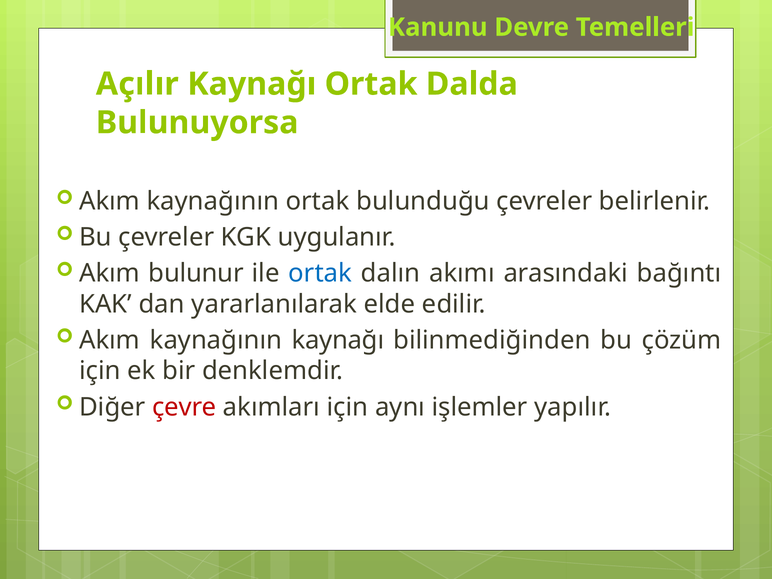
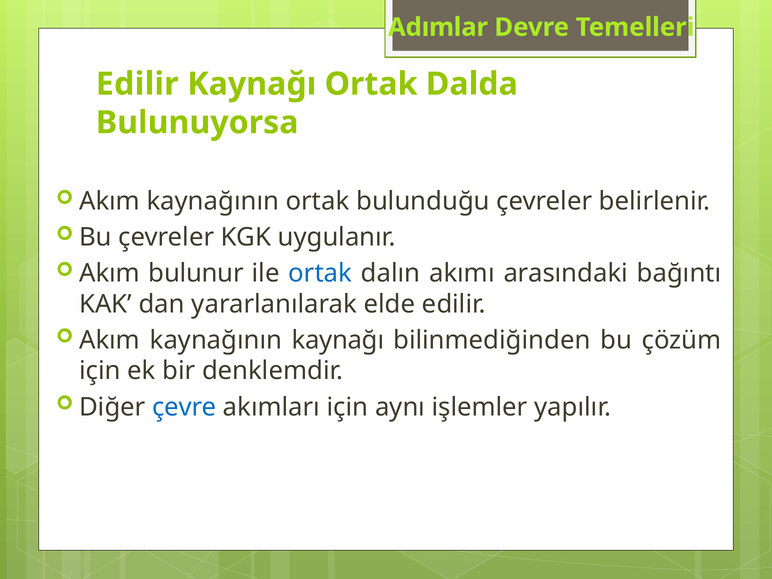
Kanunu: Kanunu -> Adımlar
Açılır at (137, 84): Açılır -> Edilir
çevre colour: red -> blue
